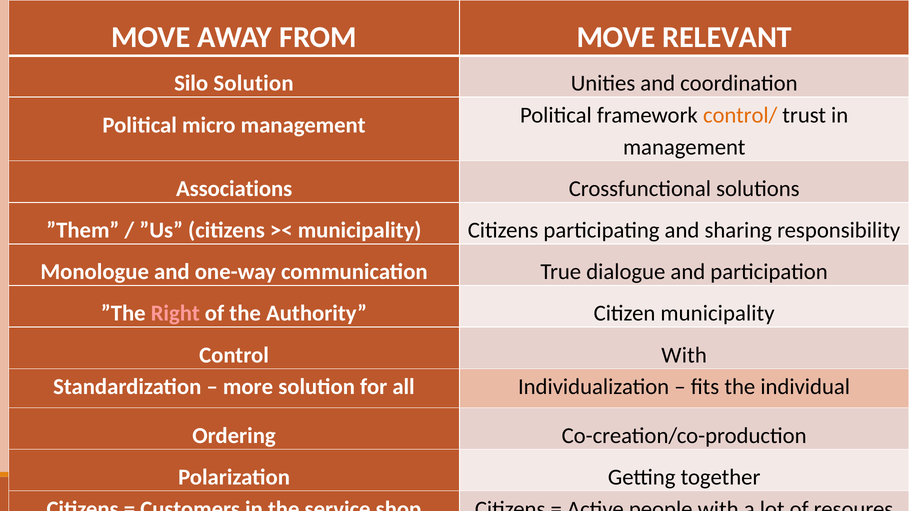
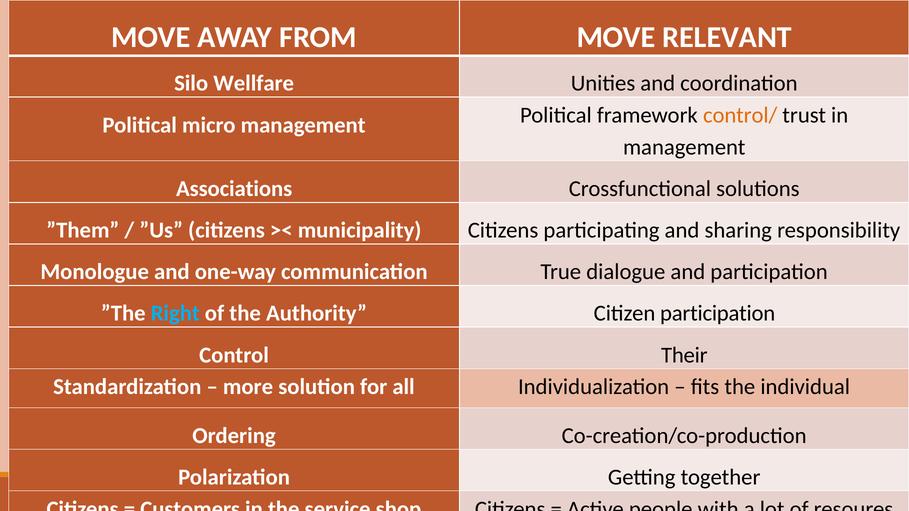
Silo Solution: Solution -> Wellfare
Right colour: pink -> light blue
Citizen municipality: municipality -> participation
Control With: With -> Their
